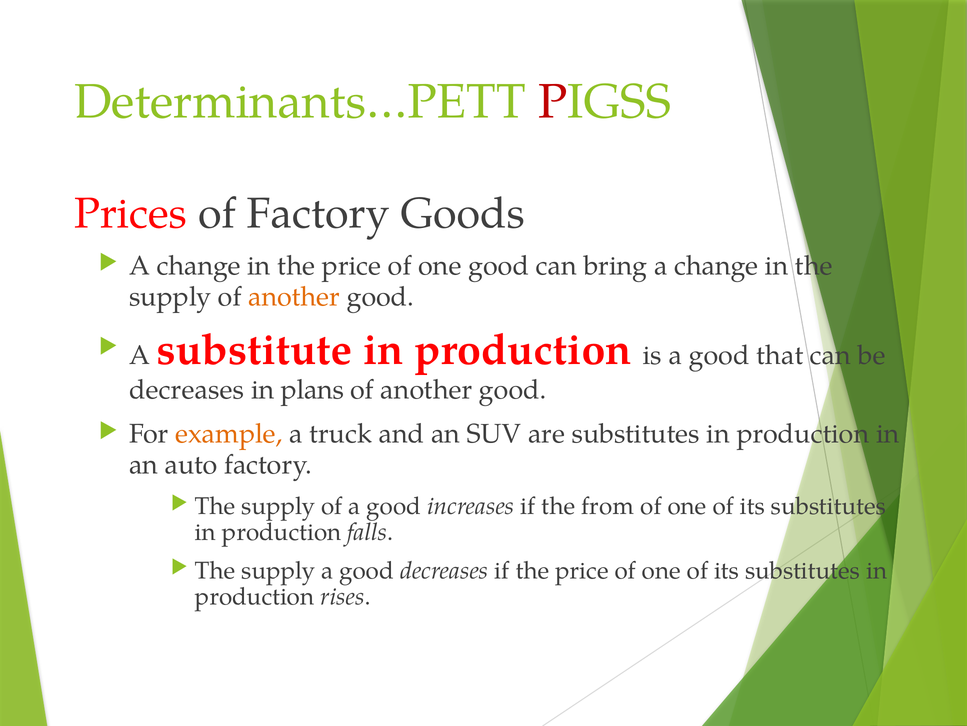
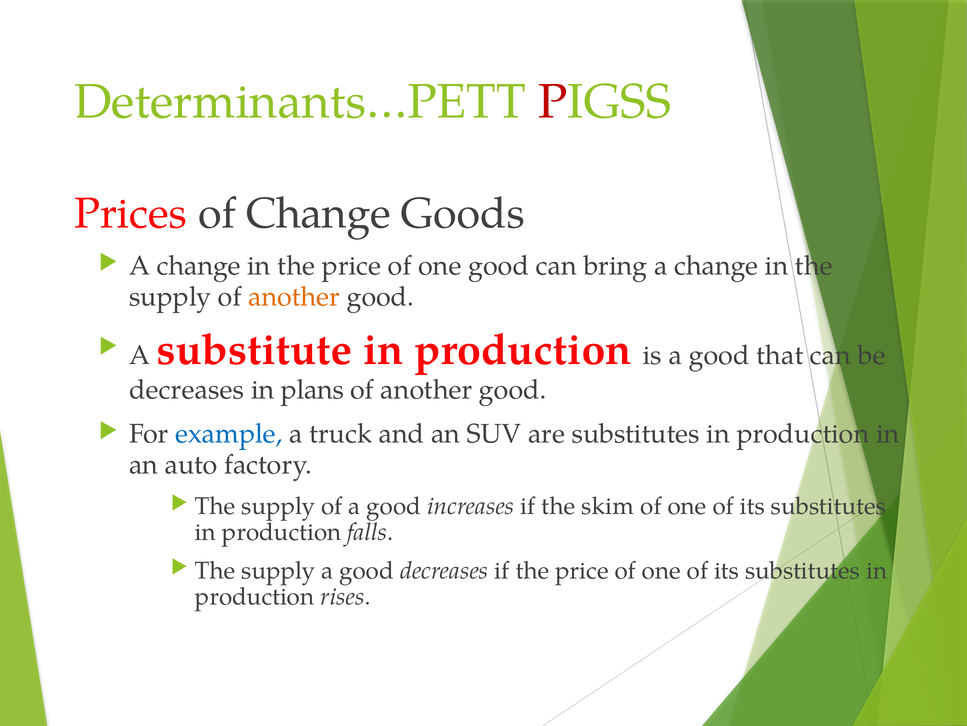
of Factory: Factory -> Change
example colour: orange -> blue
from: from -> skim
